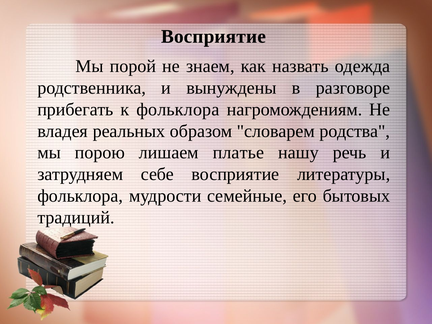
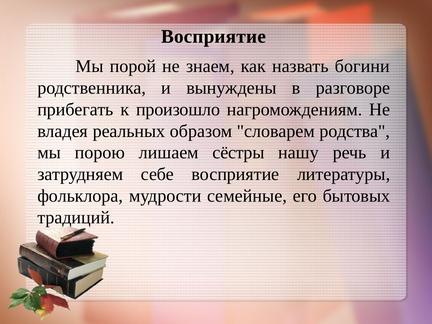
одежда: одежда -> богини
к фольклора: фольклора -> произошло
платье: платье -> сёстры
